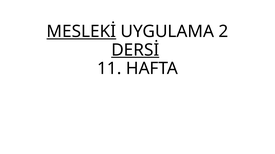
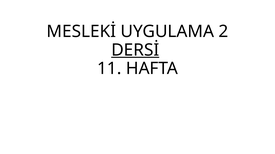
MESLEKİ underline: present -> none
